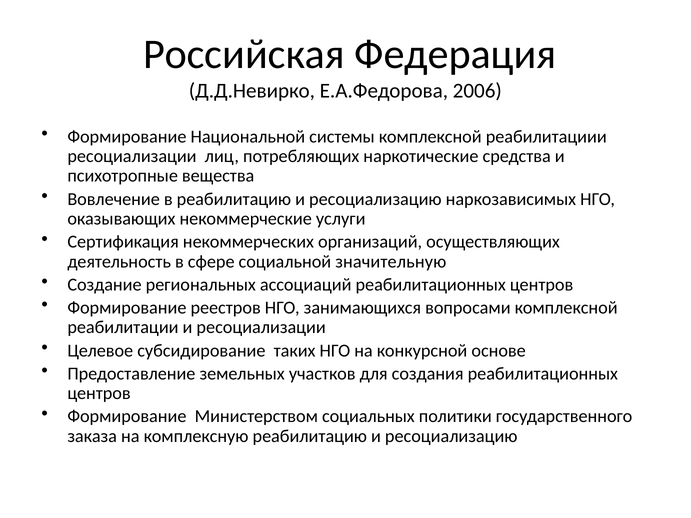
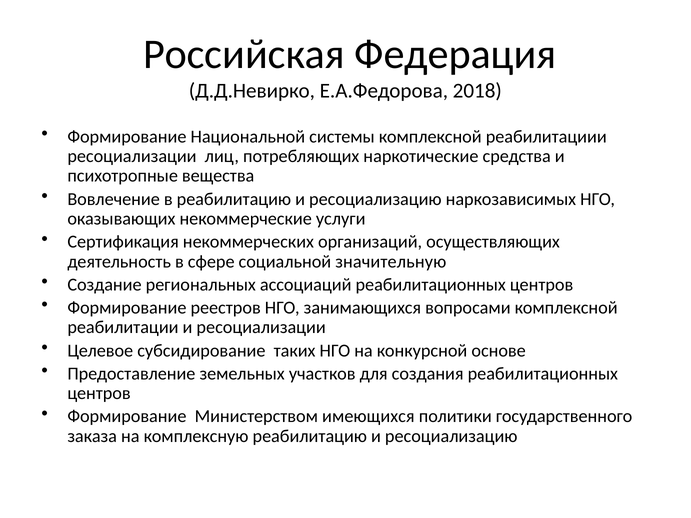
2006: 2006 -> 2018
социальных: социальных -> имеющихся
